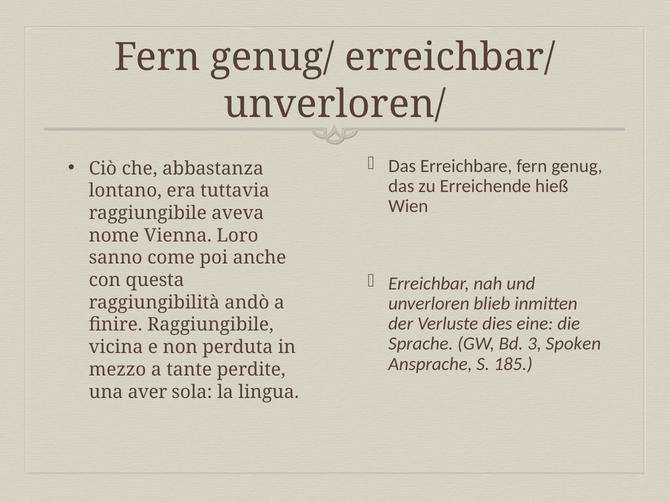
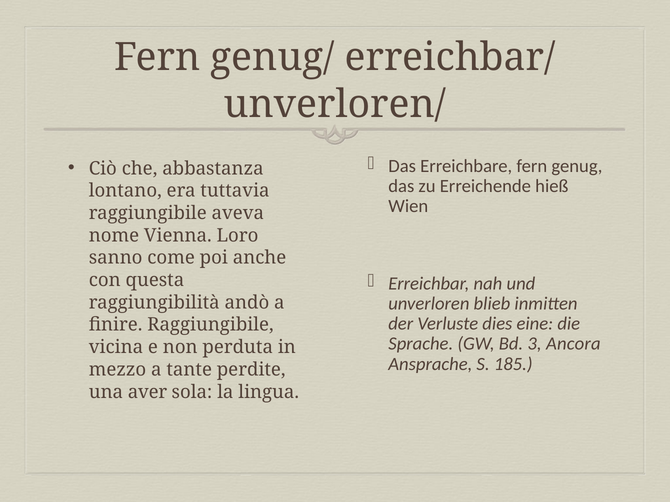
Spoken: Spoken -> Ancora
